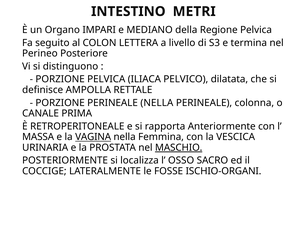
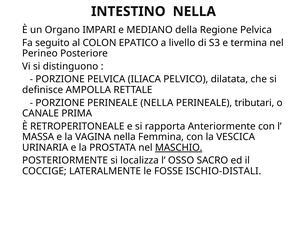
INTESTINO METRI: METRI -> NELLA
LETTERA: LETTERA -> EPATICO
colonna: colonna -> tributari
VAGINA underline: present -> none
ISCHIO-ORGANI: ISCHIO-ORGANI -> ISCHIO-DISTALI
